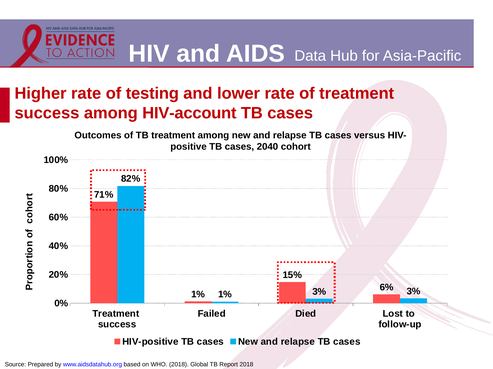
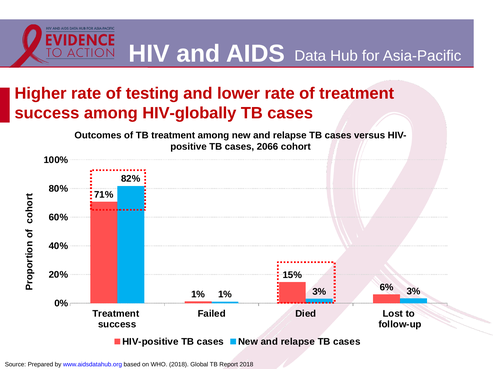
HIV-account: HIV-account -> HIV-globally
2040: 2040 -> 2066
